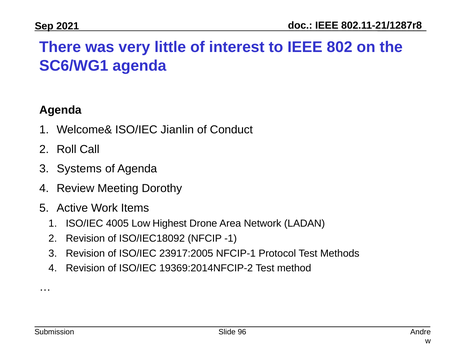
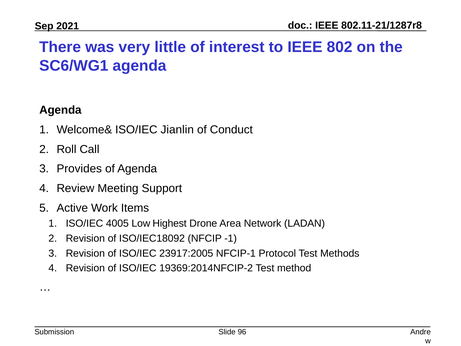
Systems: Systems -> Provides
Dorothy: Dorothy -> Support
